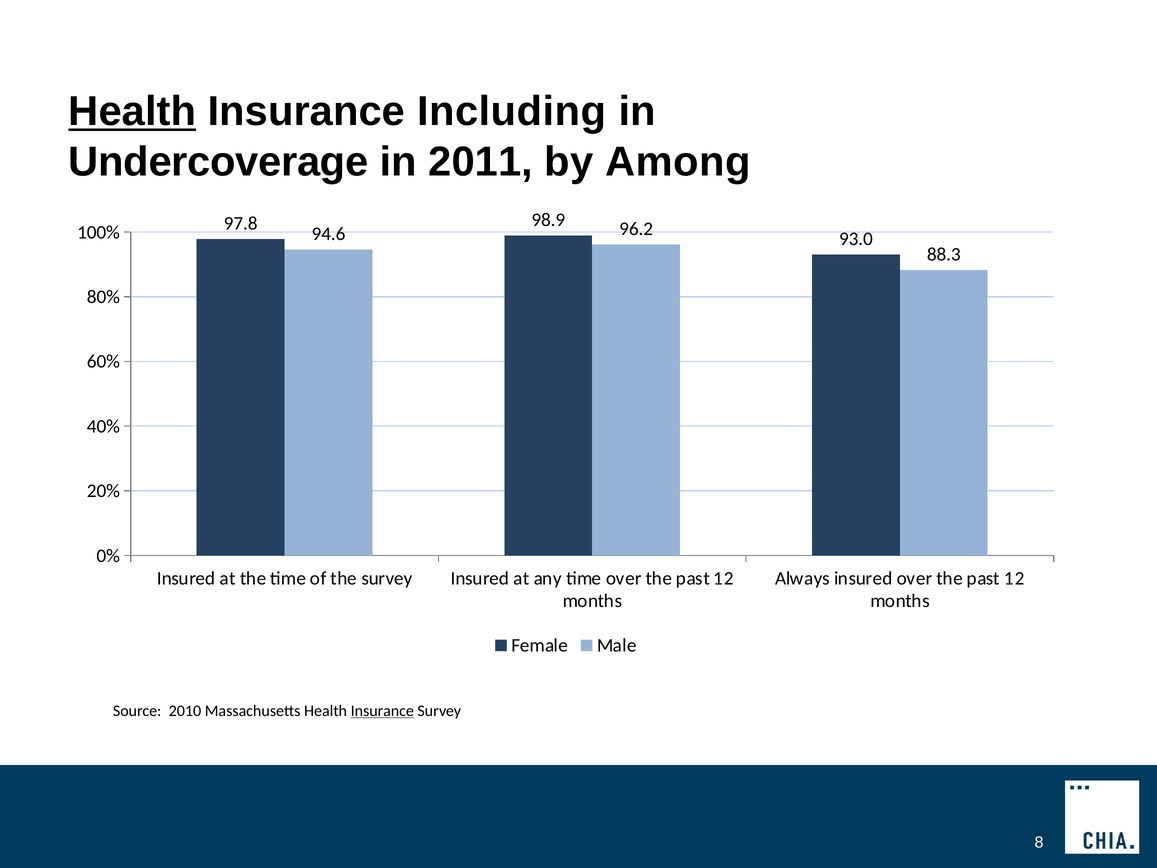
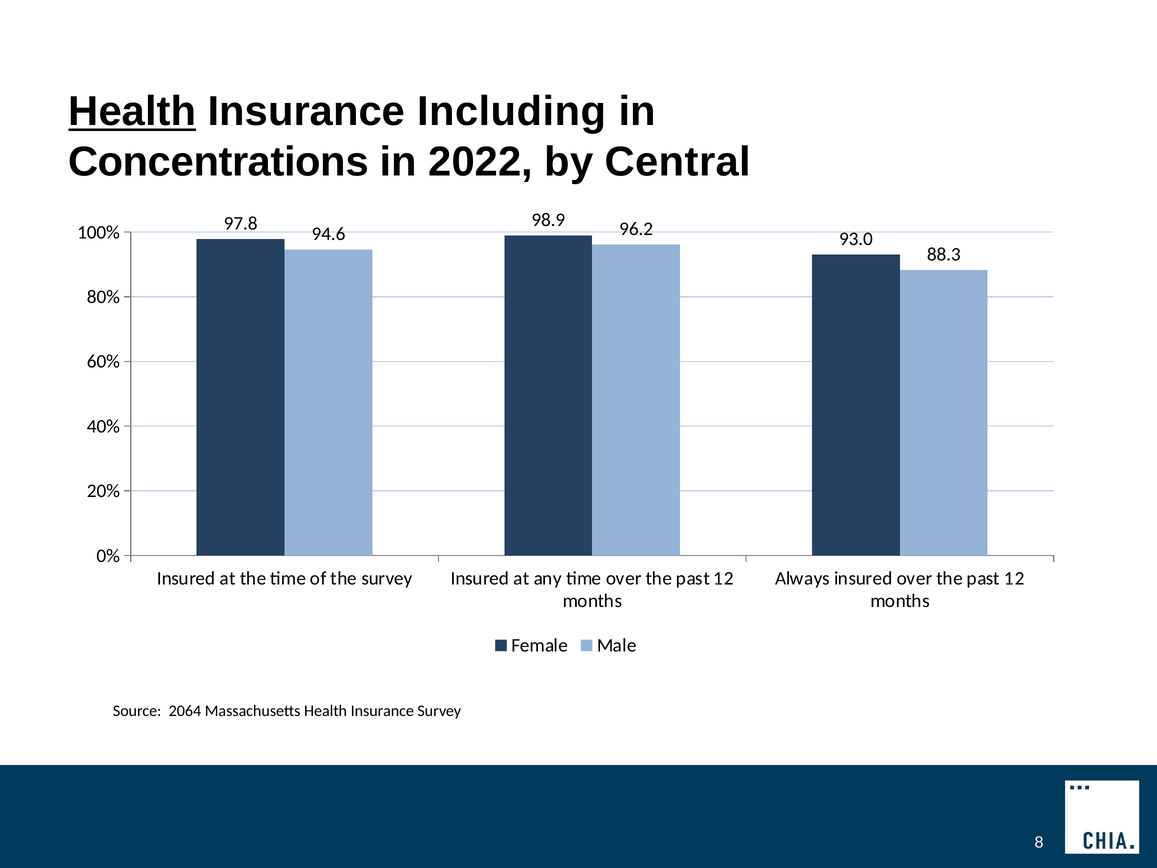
Undercoverage: Undercoverage -> Concentrations
2011: 2011 -> 2022
Among: Among -> Central
2010: 2010 -> 2064
Insurance at (382, 711) underline: present -> none
